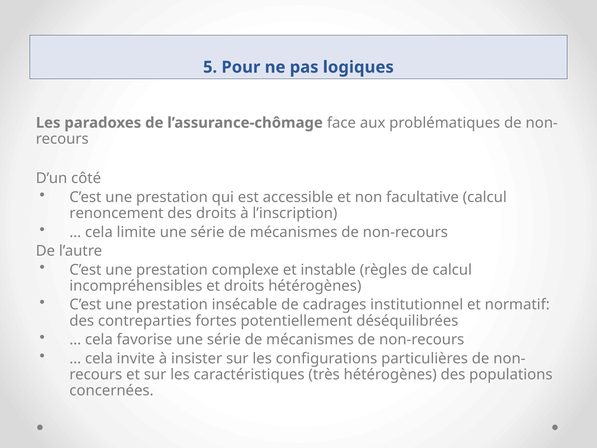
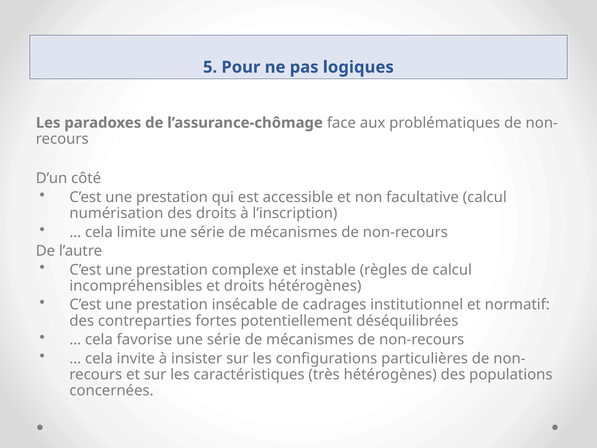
renoncement: renoncement -> numérisation
